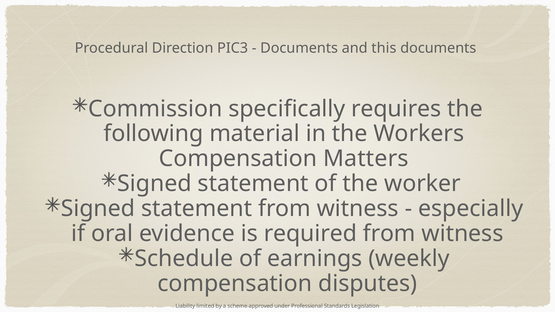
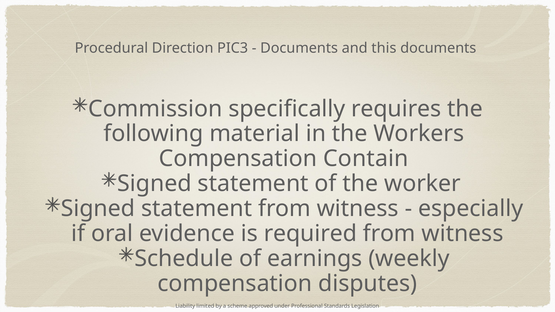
Matters: Matters -> Contain
